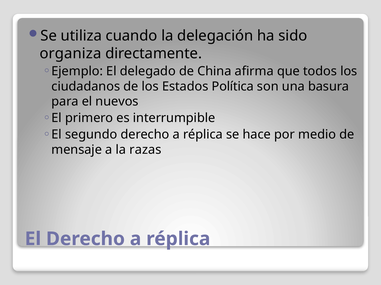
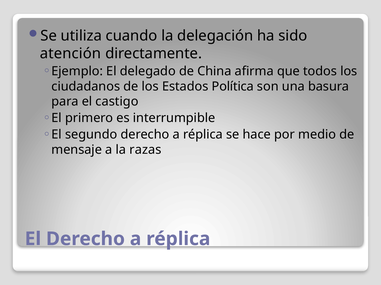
organiza: organiza -> atención
nuevos: nuevos -> castigo
